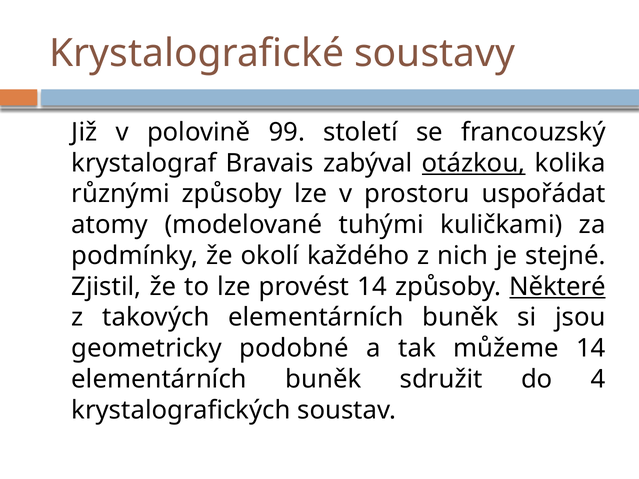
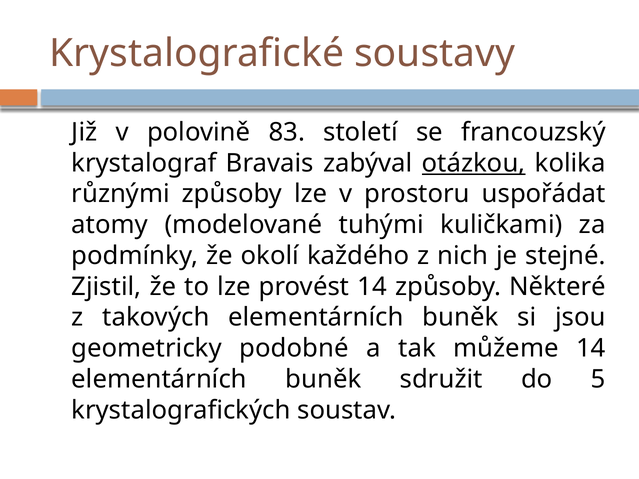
99: 99 -> 83
Některé underline: present -> none
4: 4 -> 5
